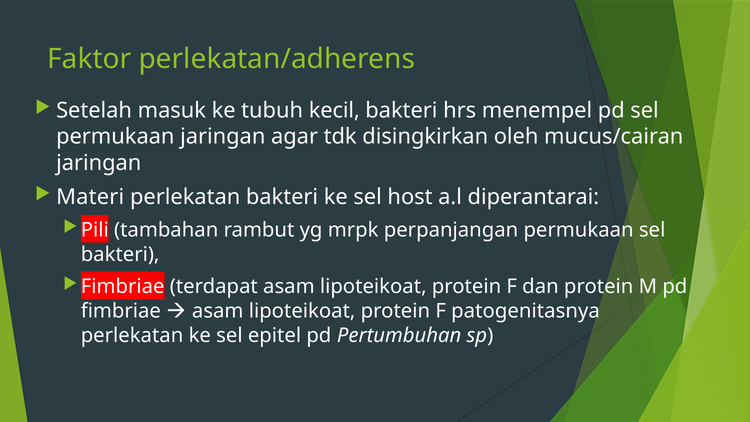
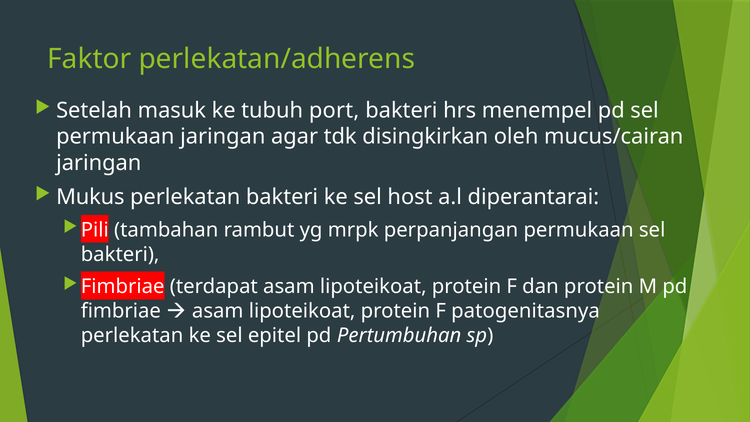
kecil: kecil -> port
Materi: Materi -> Mukus
